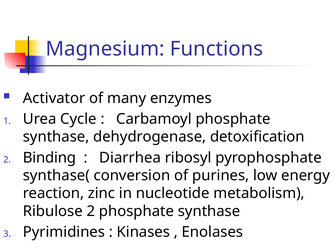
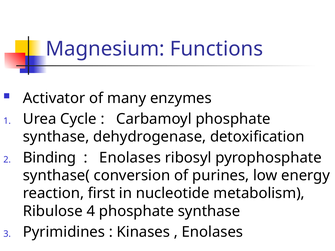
Diarrhea at (130, 158): Diarrhea -> Enolases
zinc: zinc -> first
Ribulose 2: 2 -> 4
